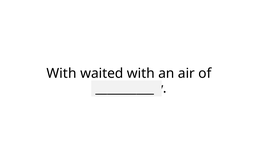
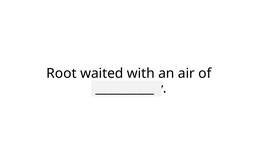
With at (61, 73): With -> Root
